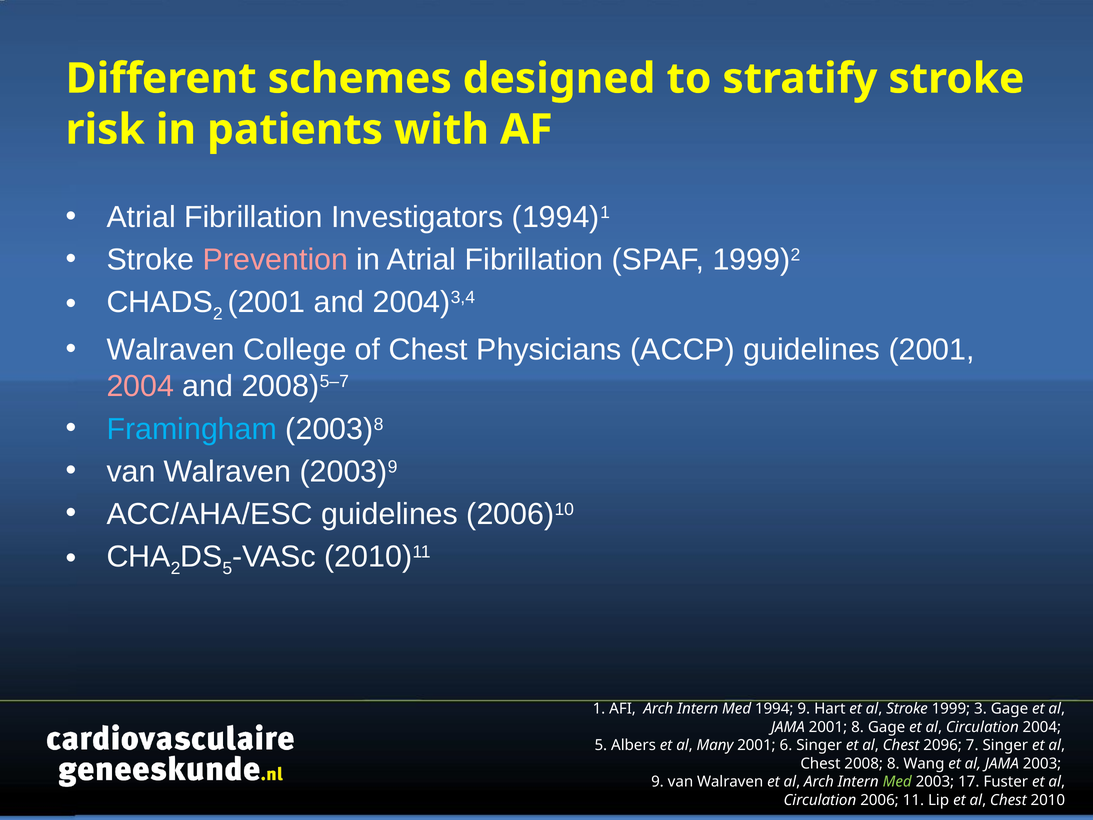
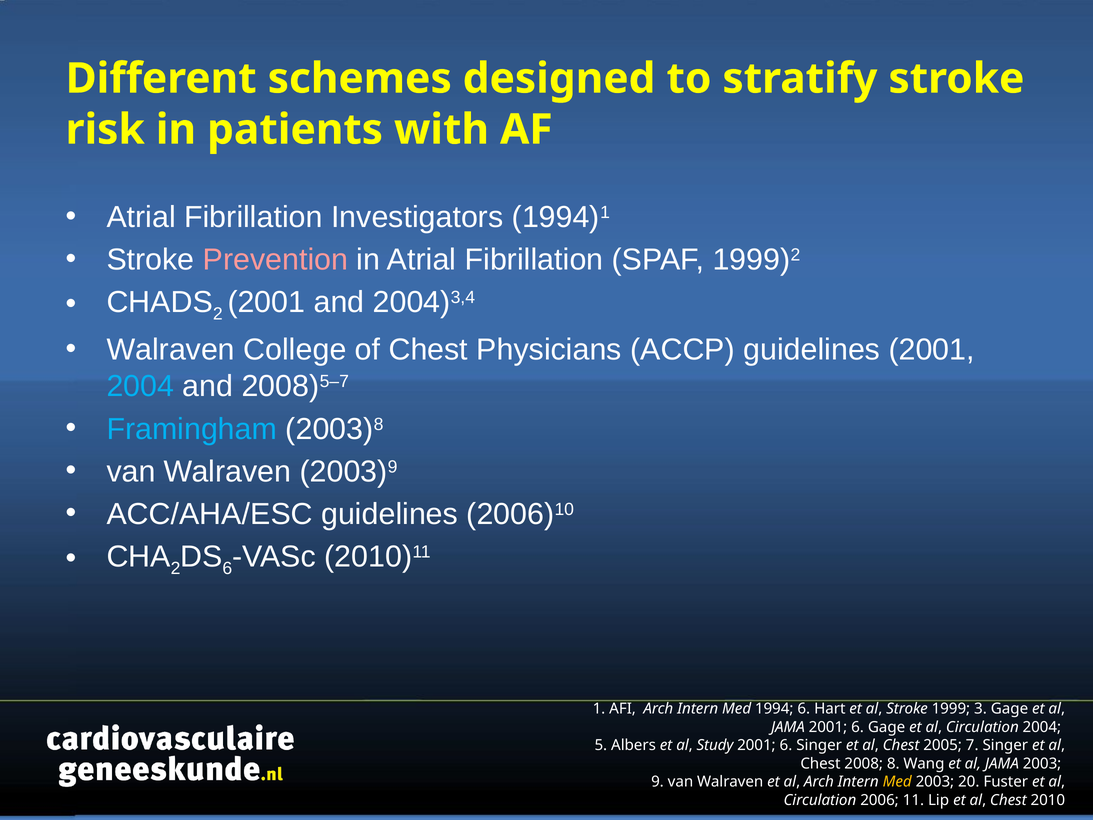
2004 at (140, 386) colour: pink -> light blue
5 at (227, 568): 5 -> 6
1994 9: 9 -> 6
JAMA 2001 8: 8 -> 6
Many: Many -> Study
2096: 2096 -> 2005
Med at (897, 782) colour: light green -> yellow
17: 17 -> 20
